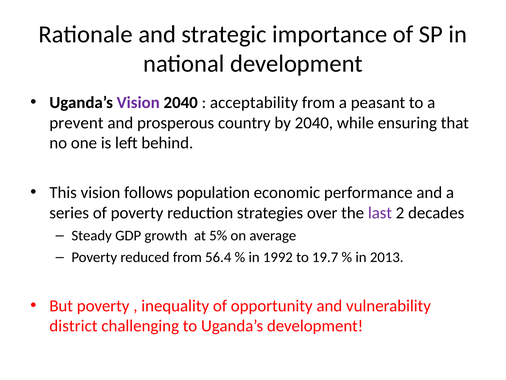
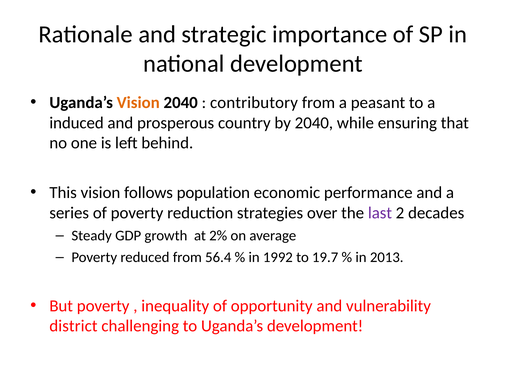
Vision at (138, 102) colour: purple -> orange
acceptability: acceptability -> contributory
prevent: prevent -> induced
5%: 5% -> 2%
